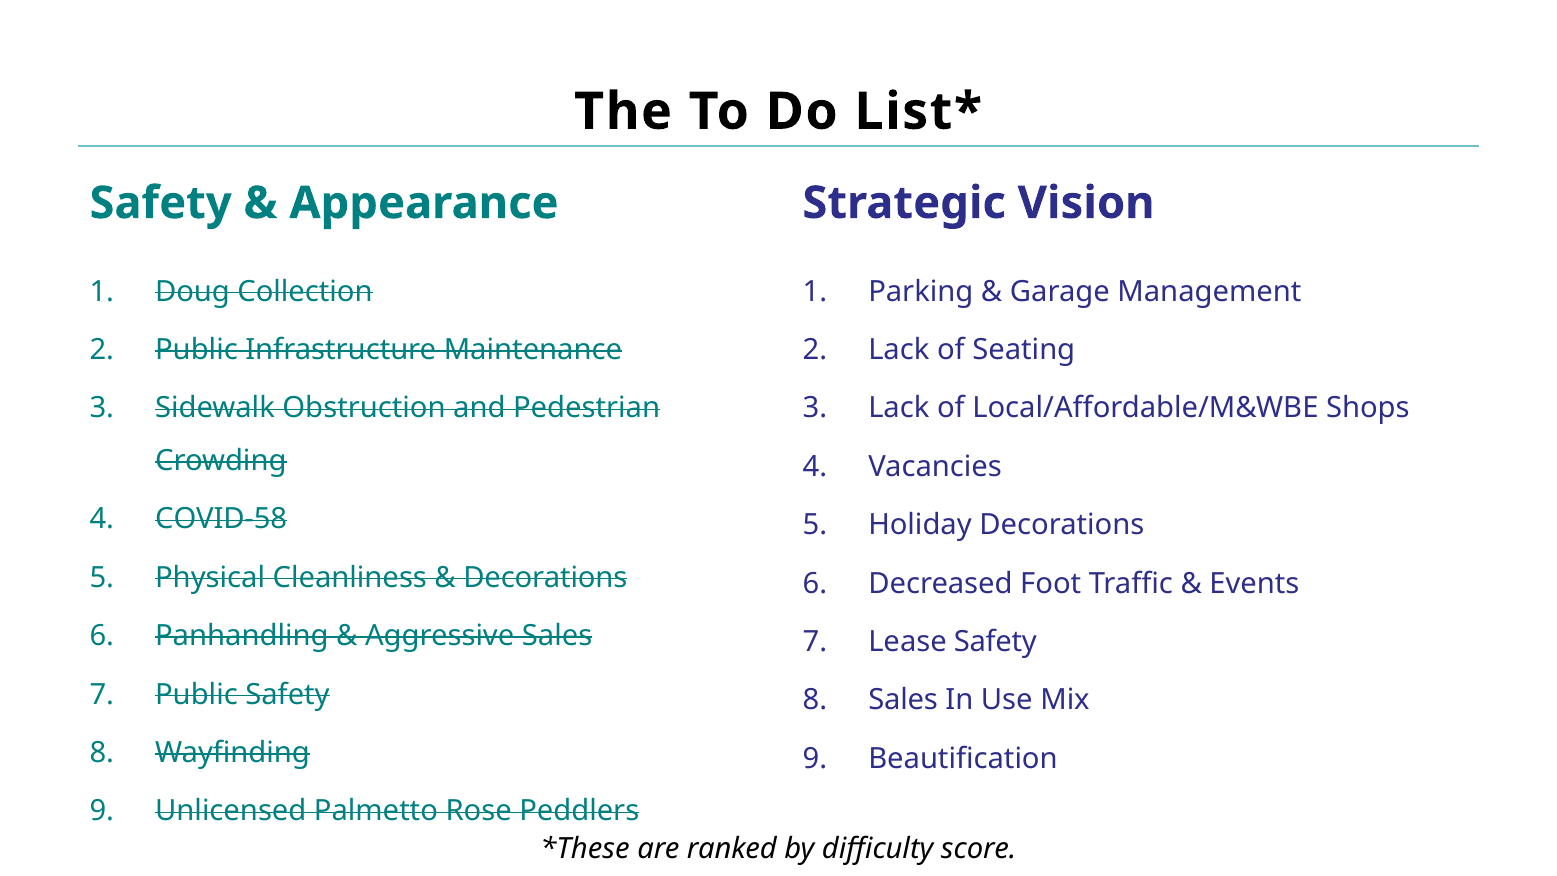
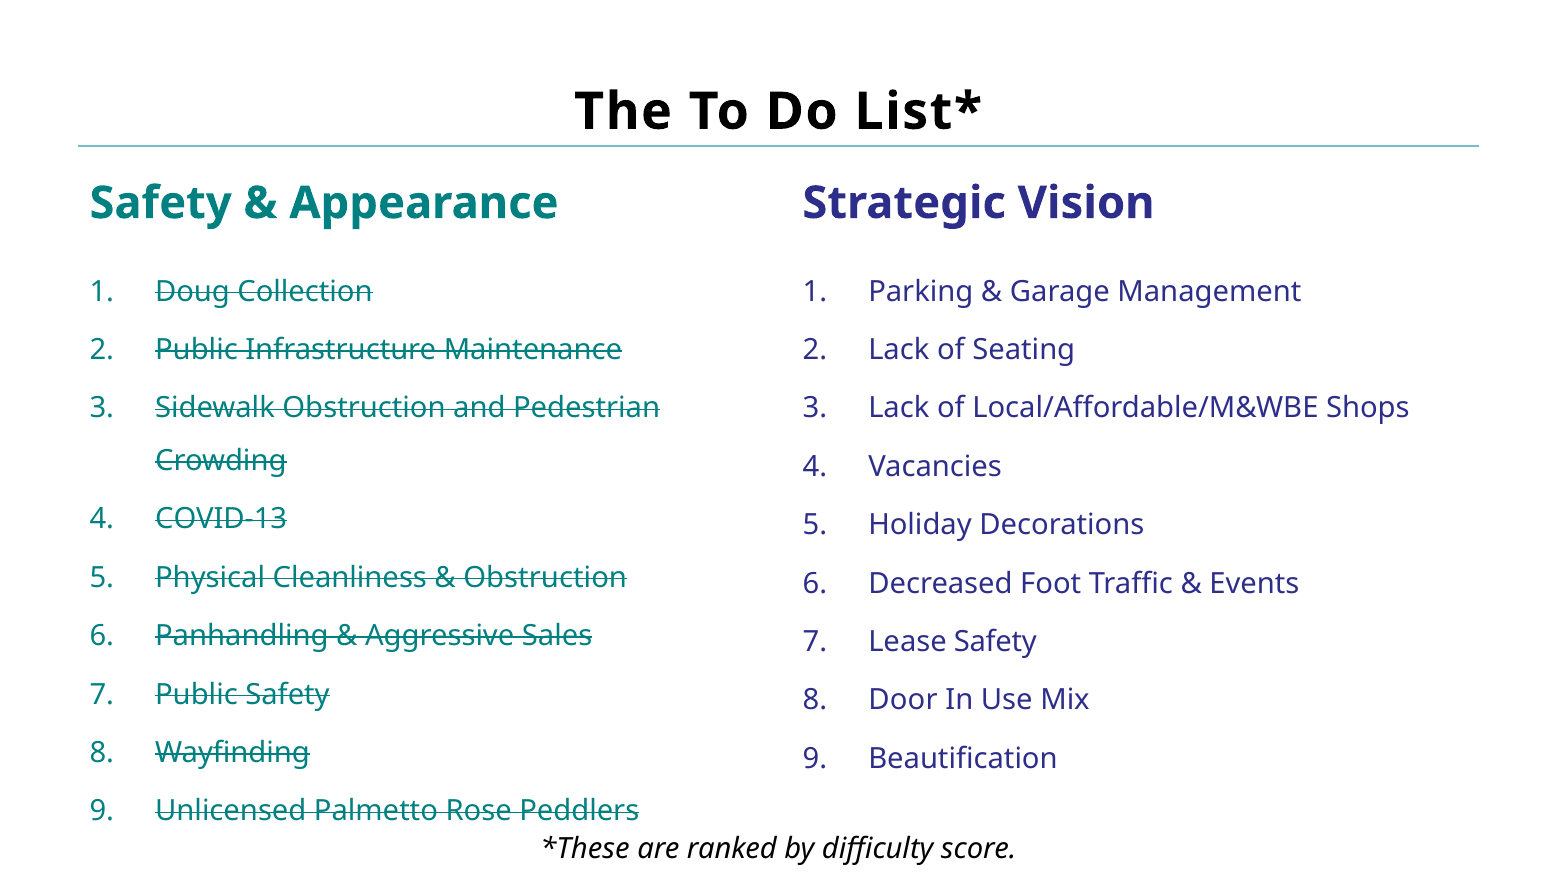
COVID-58: COVID-58 -> COVID-13
Decorations at (545, 578): Decorations -> Obstruction
Sales at (903, 700): Sales -> Door
